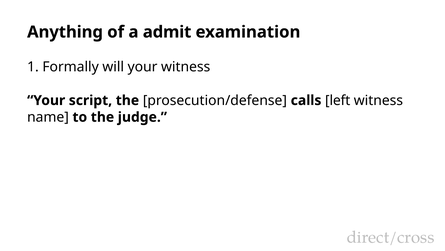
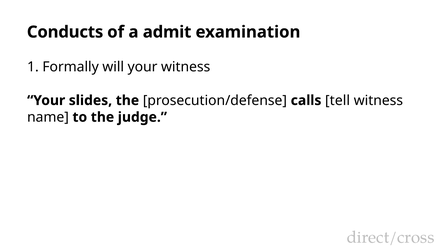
Anything: Anything -> Conducts
script: script -> slides
left: left -> tell
